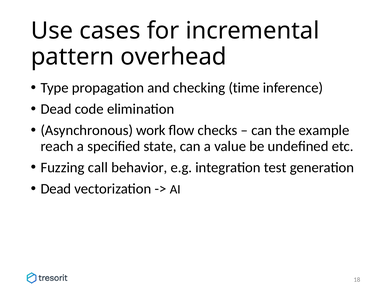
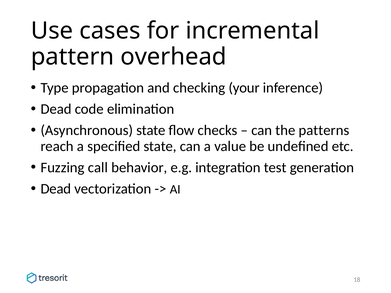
time: time -> your
Asynchronous work: work -> state
example: example -> patterns
